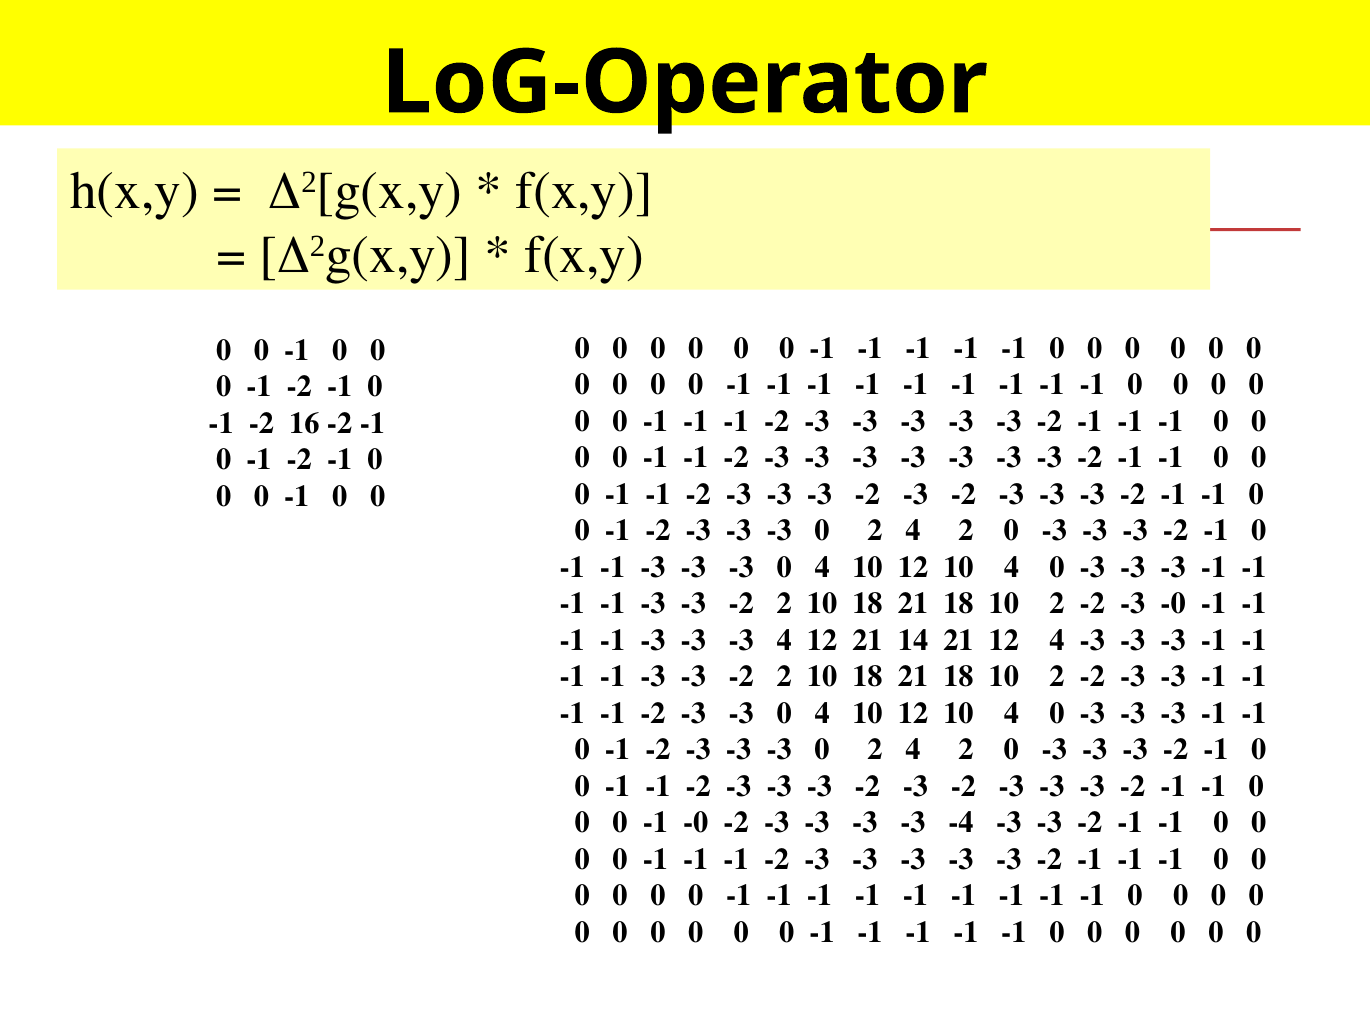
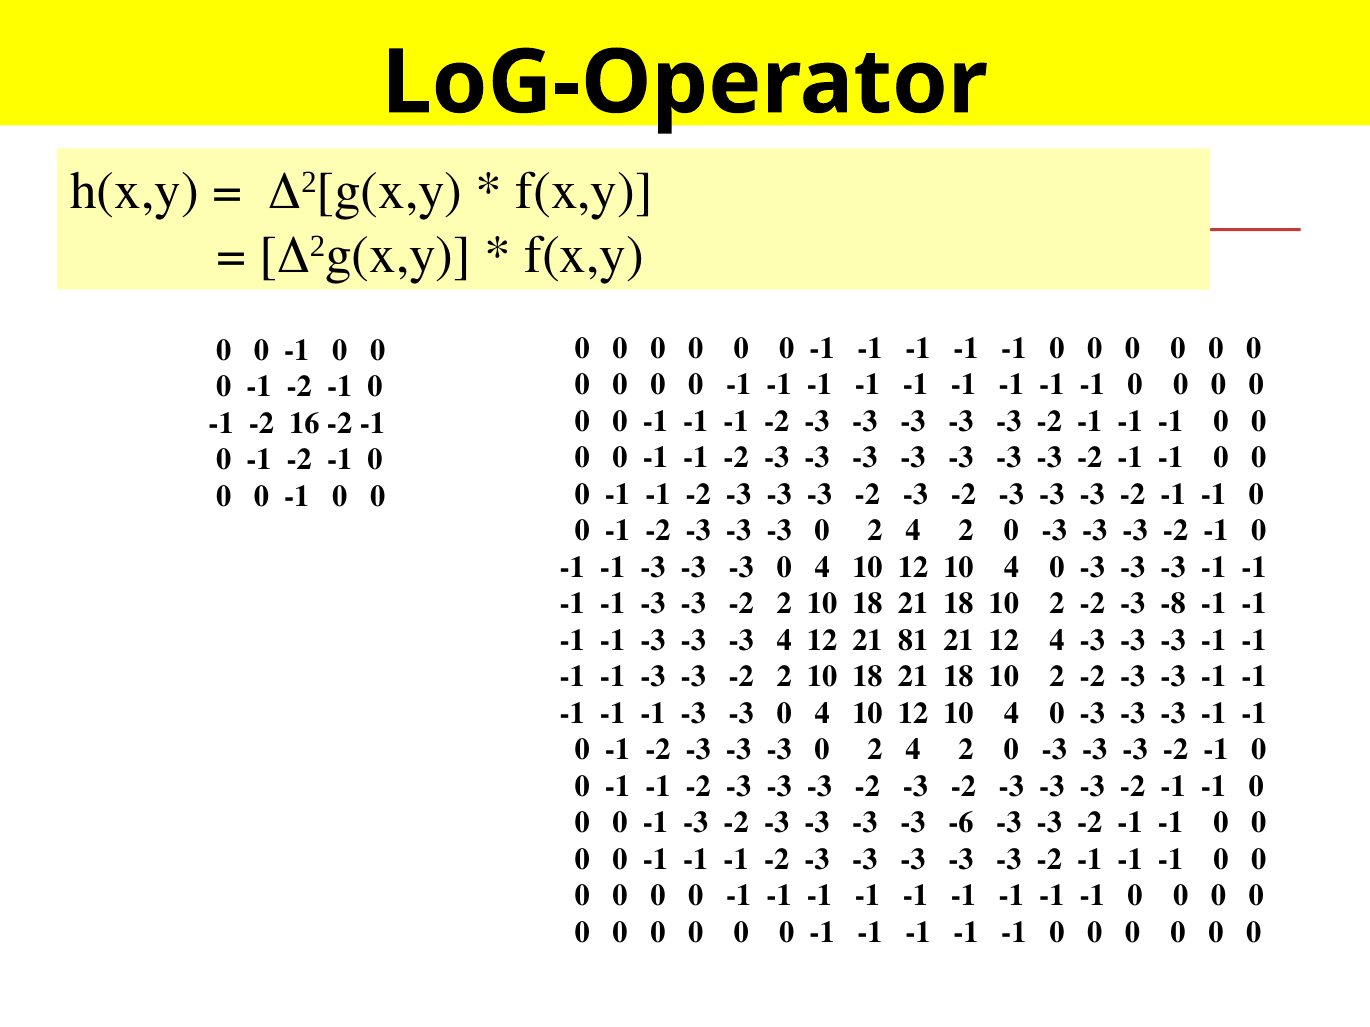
-3 -0: -0 -> -8
14: 14 -> 81
-2 at (653, 714): -2 -> -1
0 -1 -0: -0 -> -3
-4: -4 -> -6
